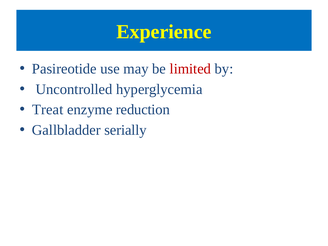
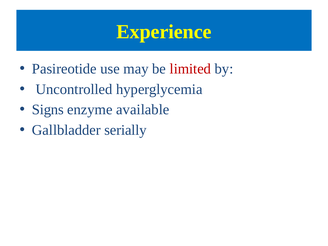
Treat: Treat -> Signs
reduction: reduction -> available
